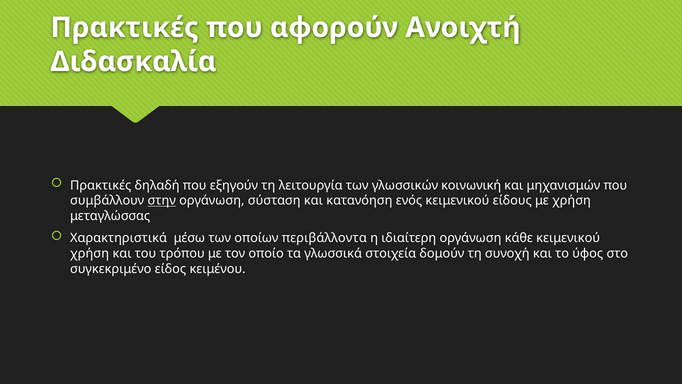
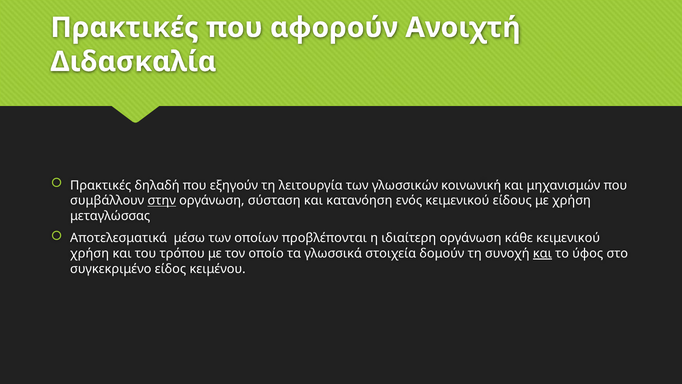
Χαρακτηριστικά: Χαρακτηριστικά -> Αποτελεσματικά
περιβάλλοντα: περιβάλλοντα -> προβλέπονται
και at (542, 253) underline: none -> present
